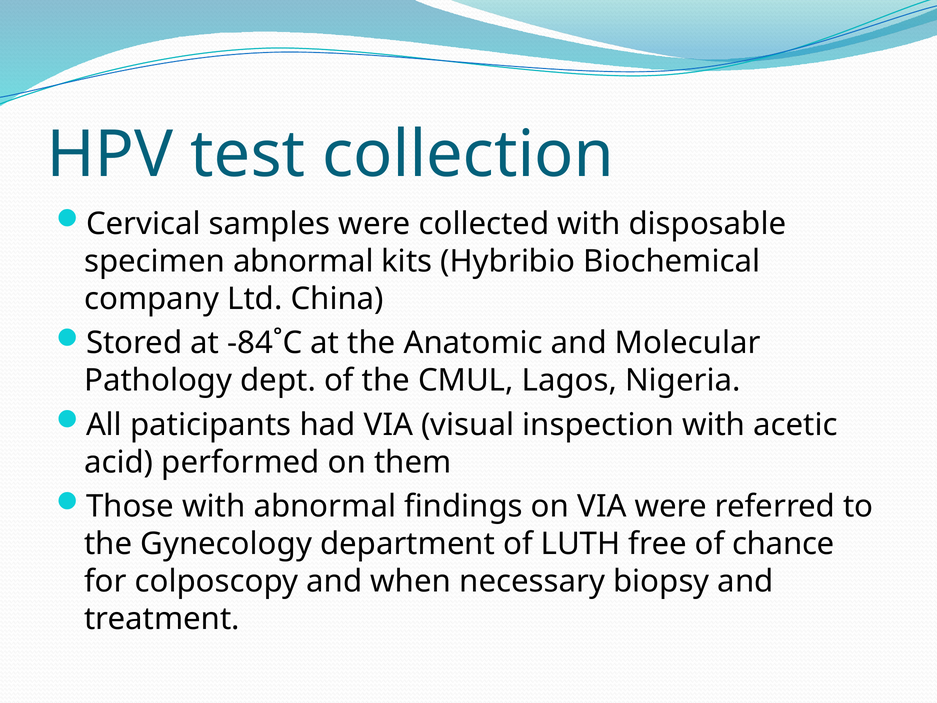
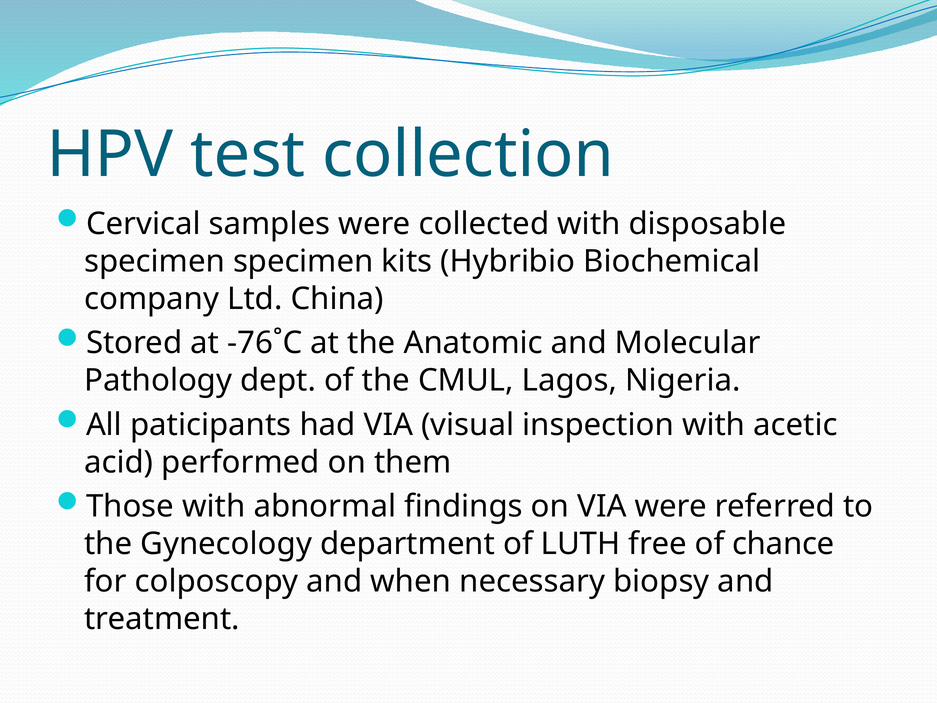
specimen abnormal: abnormal -> specimen
-84˚C: -84˚C -> -76˚C
